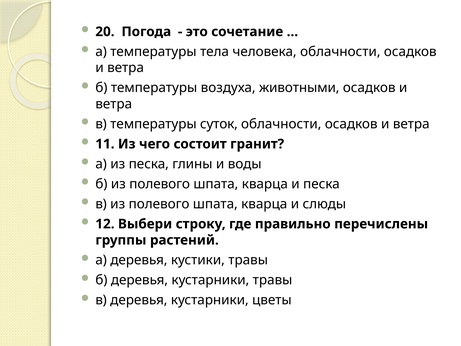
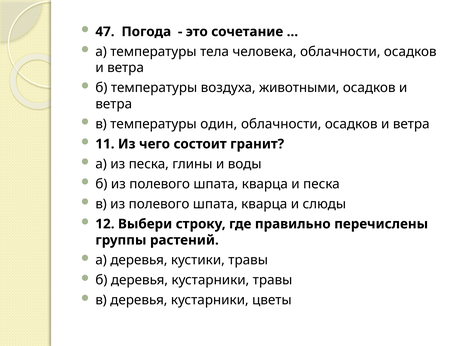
20: 20 -> 47
суток: суток -> один
